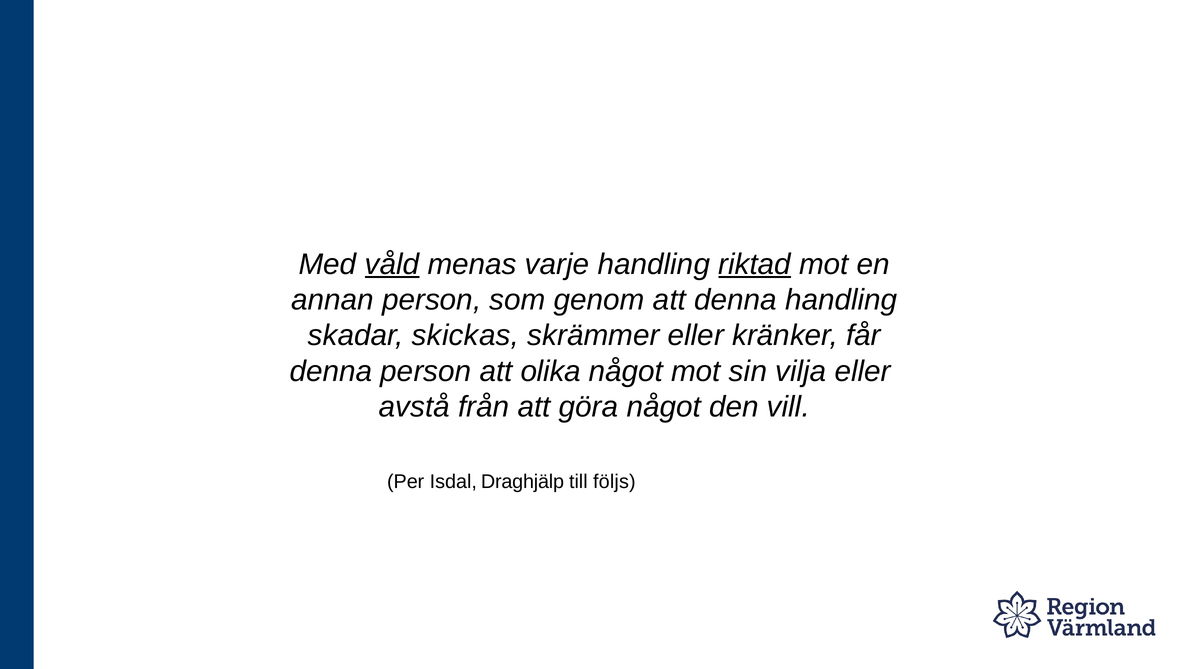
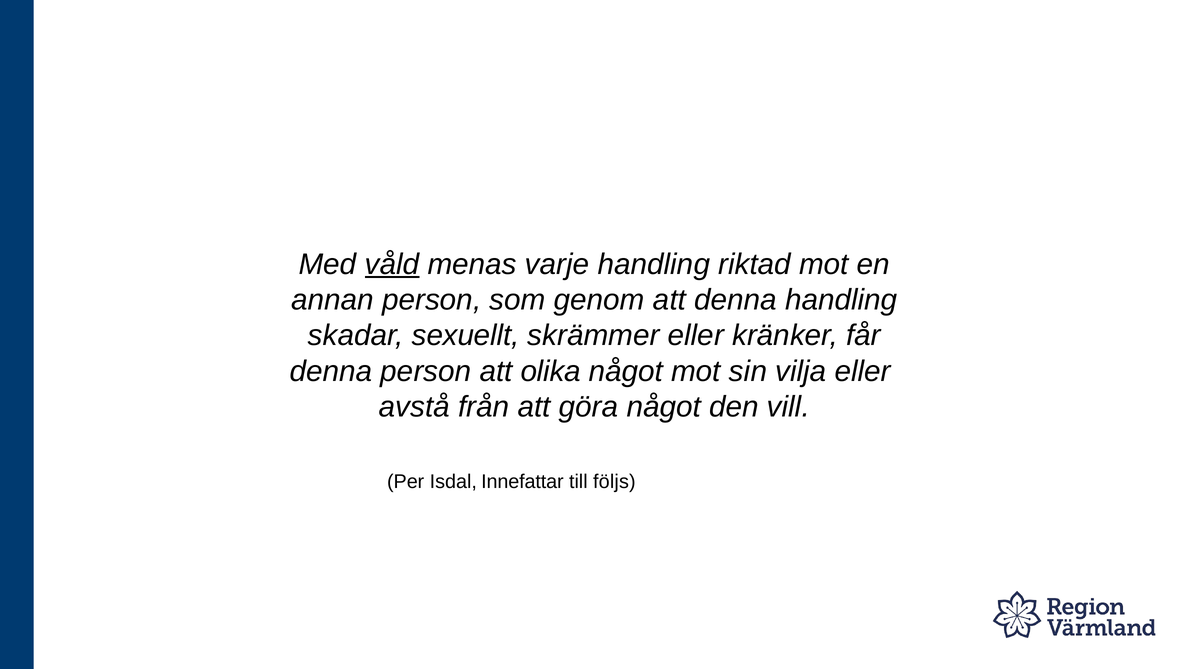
riktad underline: present -> none
skickas: skickas -> sexuellt
Draghjälp: Draghjälp -> Innefattar
